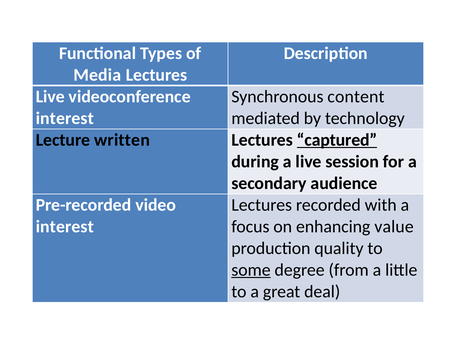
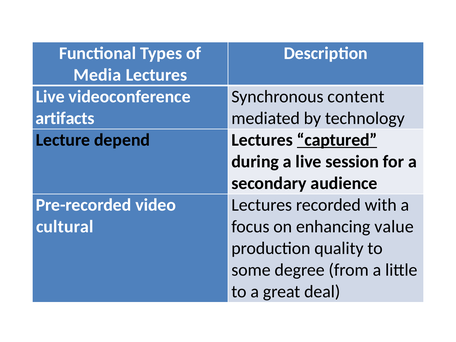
interest at (65, 118): interest -> artifacts
written: written -> depend
interest at (65, 227): interest -> cultural
some underline: present -> none
